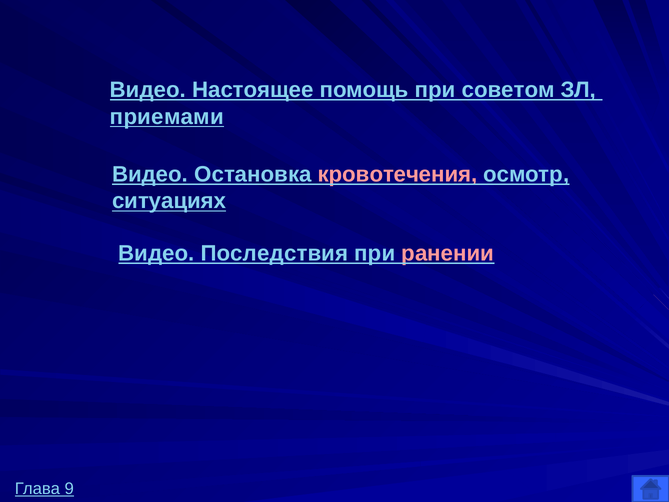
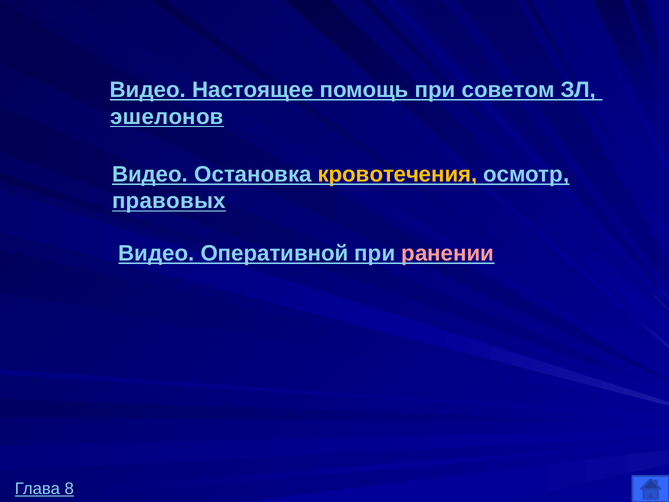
приемами: приемами -> эшелонов
кровотечения colour: pink -> yellow
ситуациях: ситуациях -> правовых
Последствия: Последствия -> Оперативной
9: 9 -> 8
